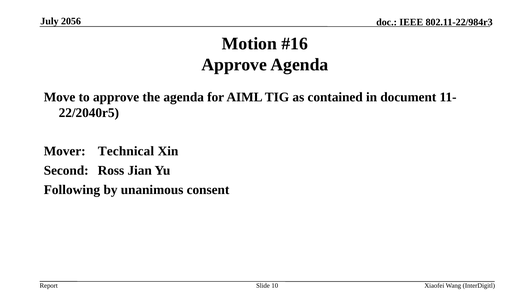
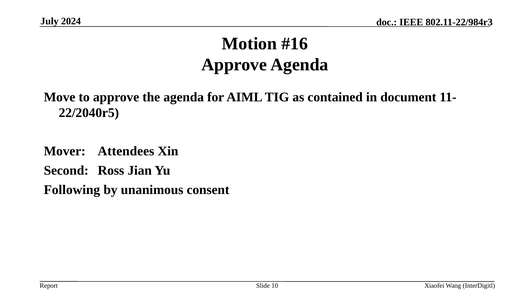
2056: 2056 -> 2024
Technical: Technical -> Attendees
